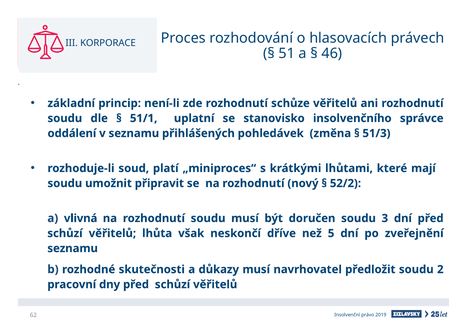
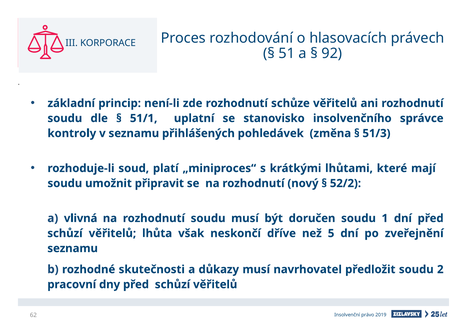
46: 46 -> 92
oddálení: oddálení -> kontroly
3: 3 -> 1
